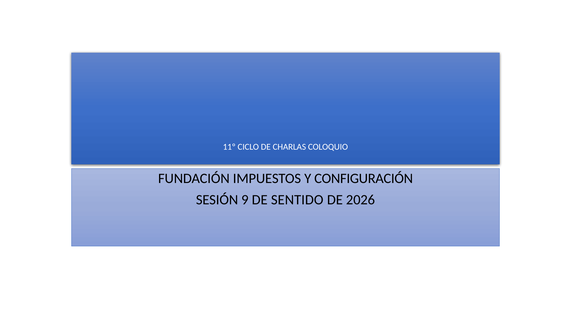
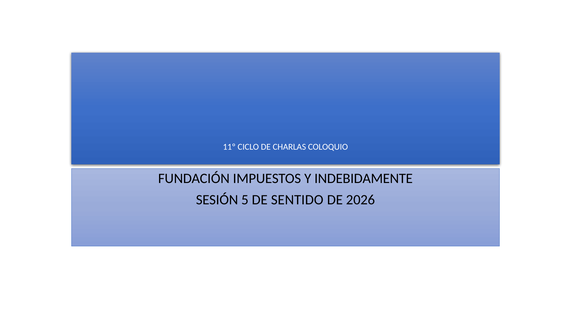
CONFIGURACIÓN: CONFIGURACIÓN -> INDEBIDAMENTE
9: 9 -> 5
